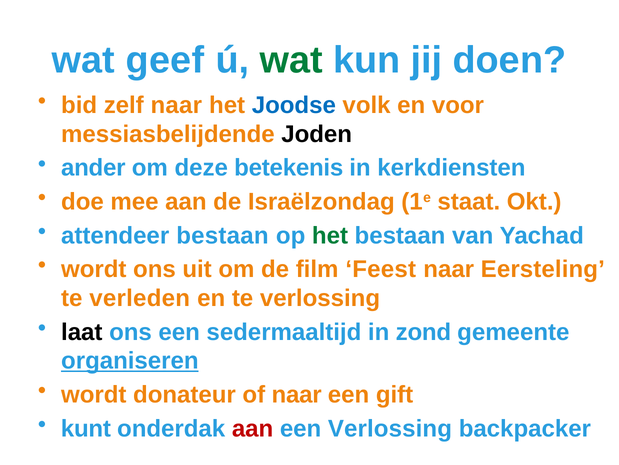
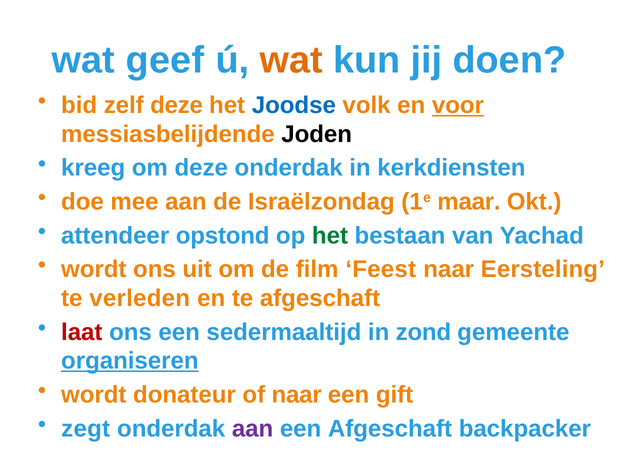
wat at (291, 60) colour: green -> orange
zelf naar: naar -> deze
voor underline: none -> present
ander: ander -> kreeg
deze betekenis: betekenis -> onderdak
staat: staat -> maar
attendeer bestaan: bestaan -> opstond
te verlossing: verlossing -> afgeschaft
laat colour: black -> red
kunt: kunt -> zegt
aan at (253, 428) colour: red -> purple
een Verlossing: Verlossing -> Afgeschaft
